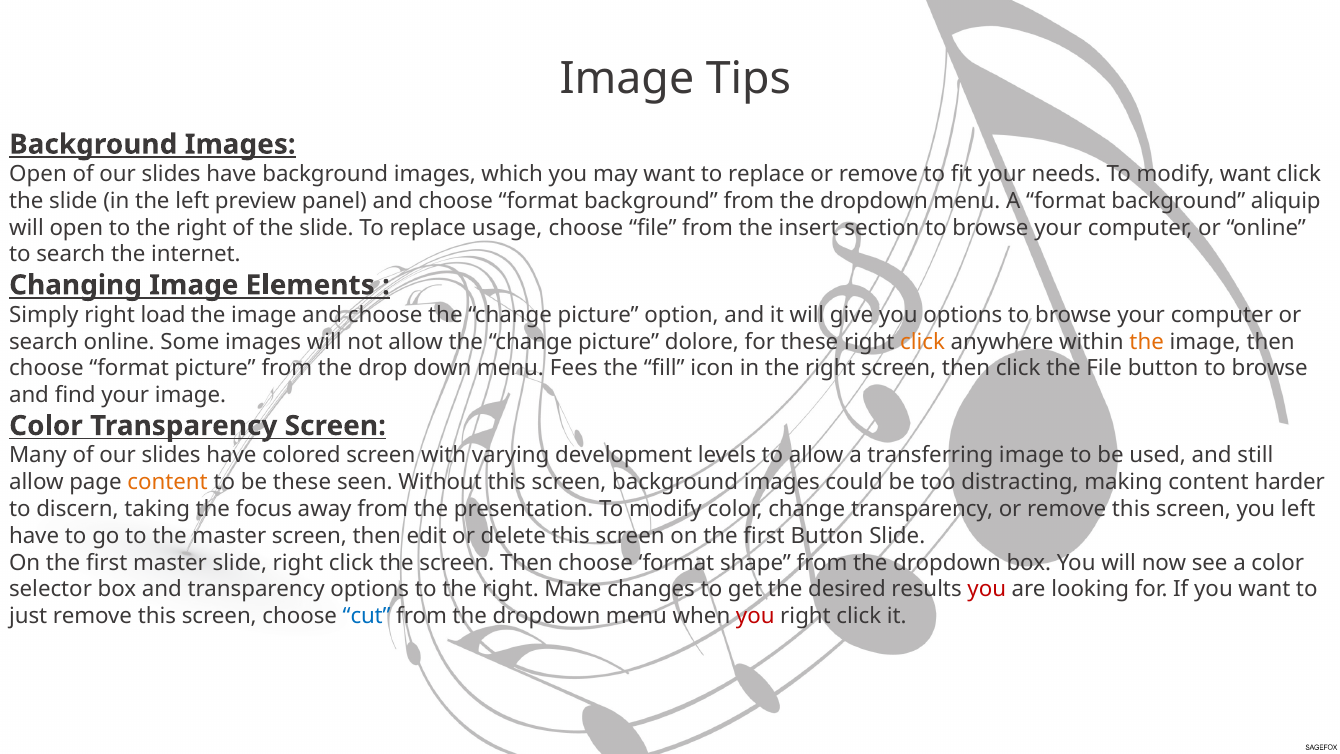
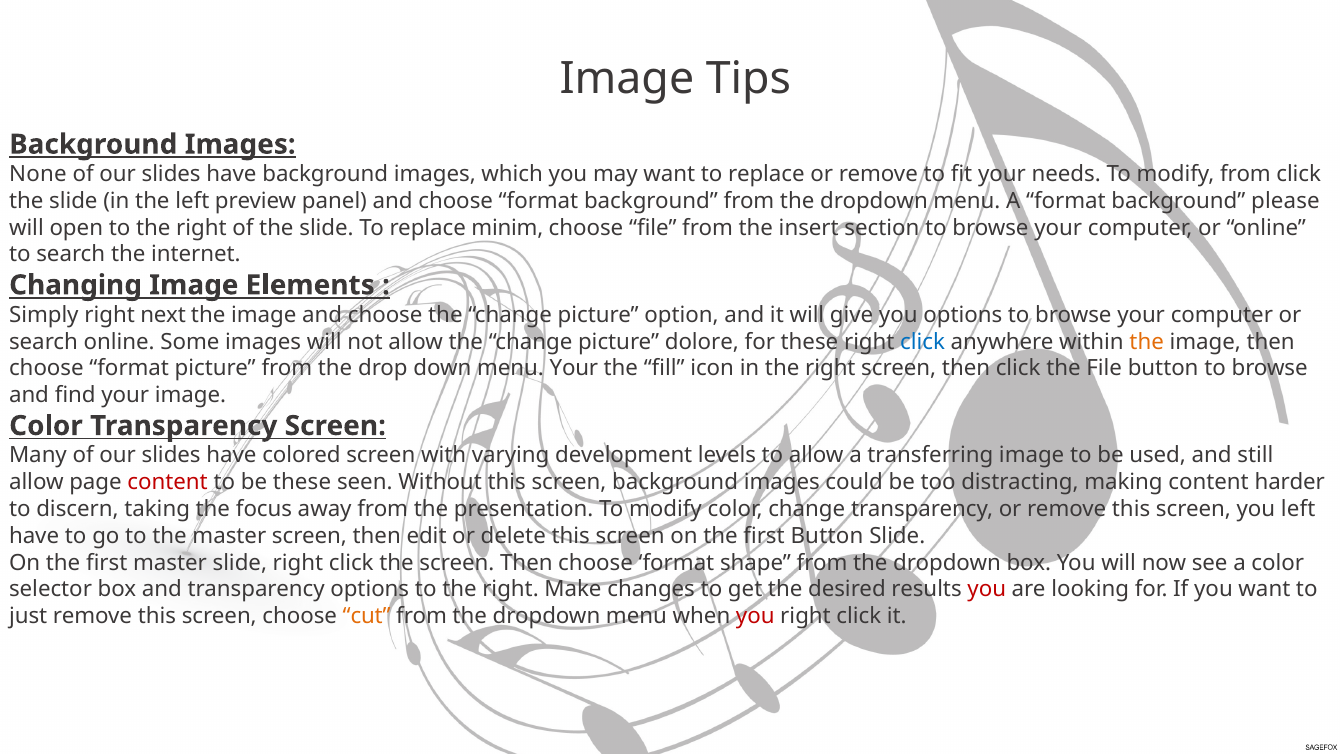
Open at (38, 174): Open -> None
modify want: want -> from
aliquip: aliquip -> please
usage: usage -> minim
load: load -> next
click at (923, 342) colour: orange -> blue
menu Fees: Fees -> Your
content at (168, 482) colour: orange -> red
cut colour: blue -> orange
